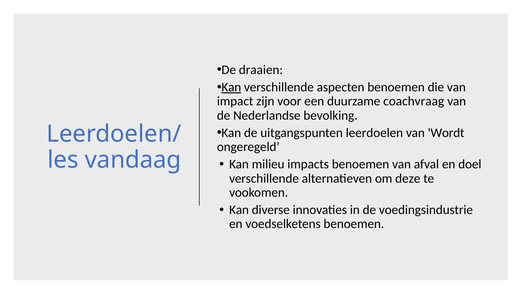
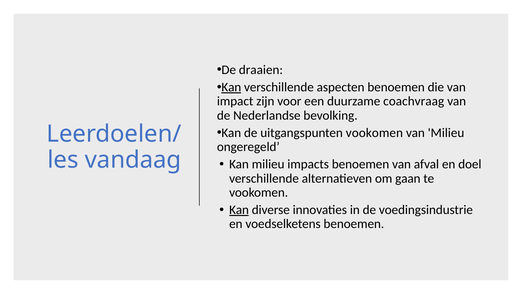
uitgangspunten leerdoelen: leerdoelen -> vookomen
van Wordt: Wordt -> Milieu
deze: deze -> gaan
Kan at (239, 210) underline: none -> present
